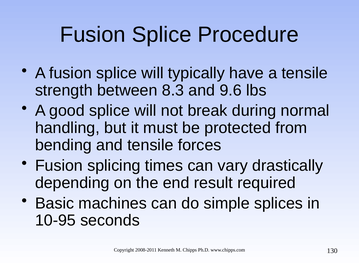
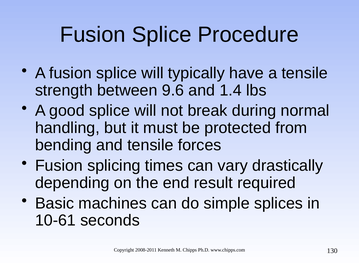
8.3: 8.3 -> 9.6
9.6: 9.6 -> 1.4
10-95: 10-95 -> 10-61
